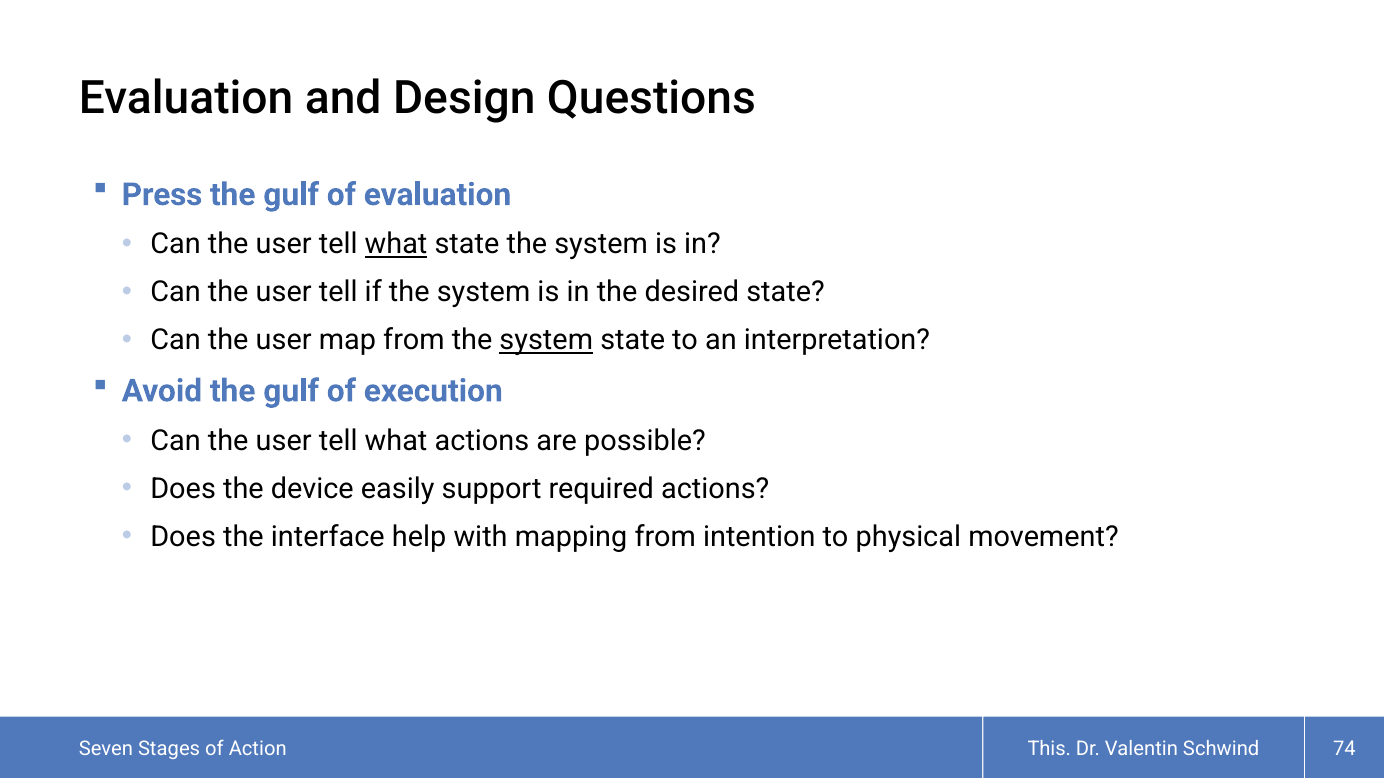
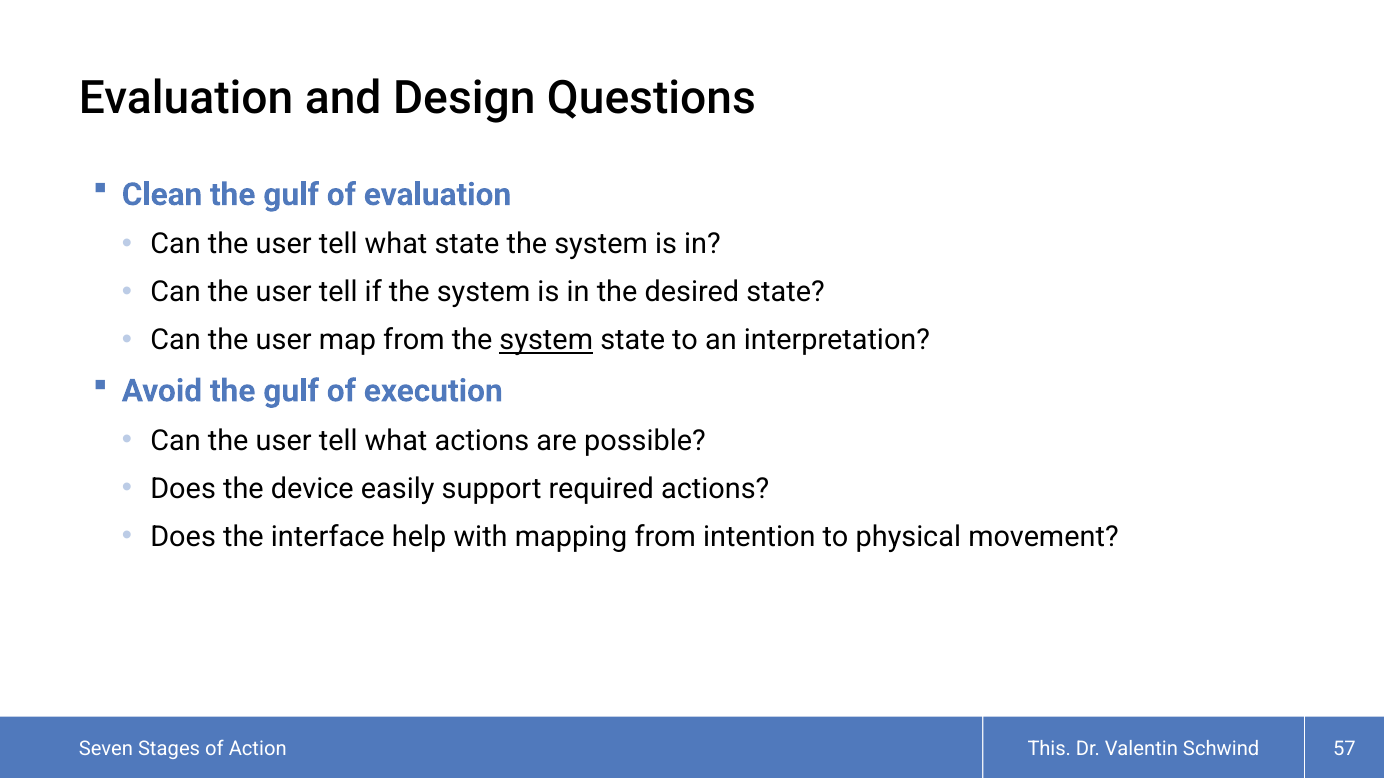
Press: Press -> Clean
what at (396, 244) underline: present -> none
74: 74 -> 57
